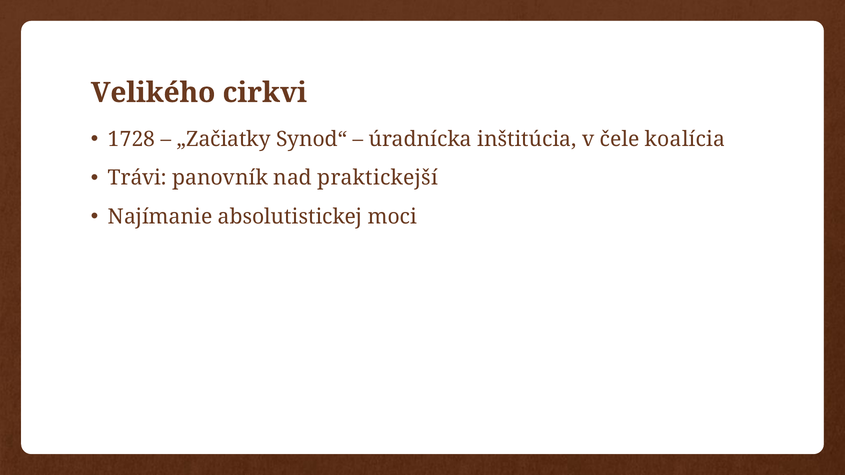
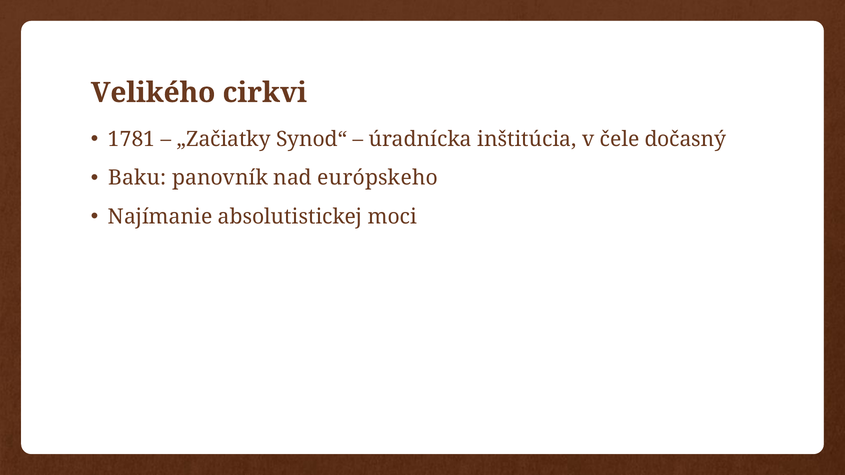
1728: 1728 -> 1781
koalícia: koalícia -> dočasný
Trávi: Trávi -> Baku
praktickejší: praktickejší -> európskeho
